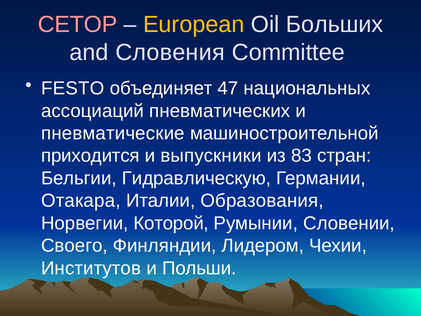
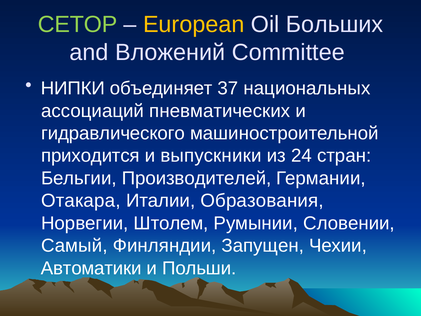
СЕТОР colour: pink -> light green
Словения: Словения -> Вложений
FESTO: FESTO -> НИПКИ
47: 47 -> 37
пневматические: пневматические -> гидравлического
83: 83 -> 24
Гидравлическую: Гидравлическую -> Производителей
Которой: Которой -> Штолем
Своего: Своего -> Самый
Лидером: Лидером -> Запущен
Институтов: Институтов -> Автоматики
